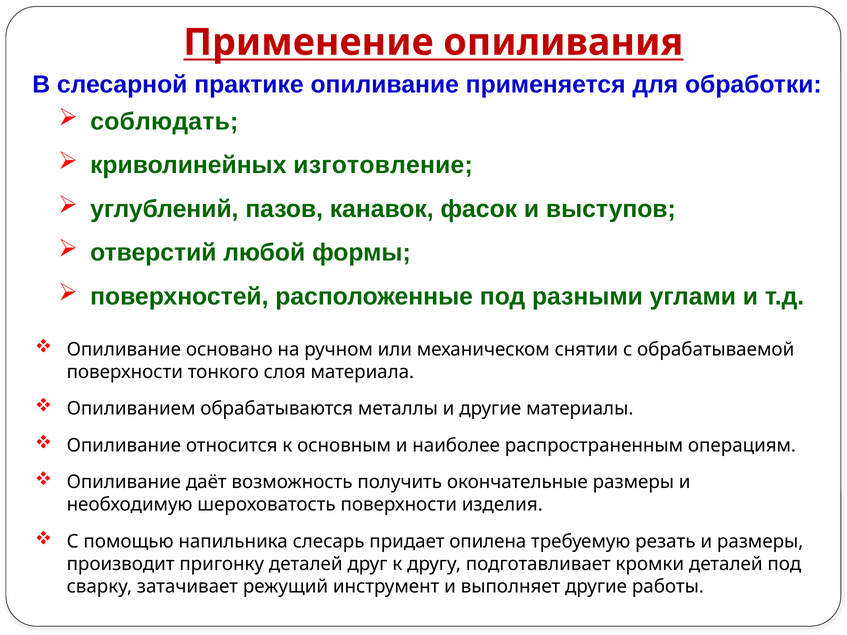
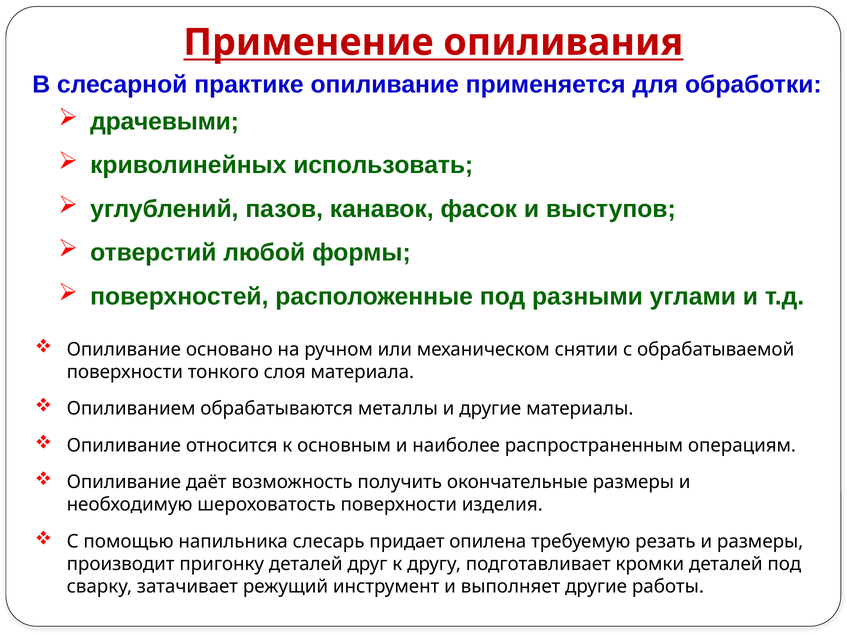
соблюдать: соблюдать -> драчевыми
изготовление: изготовление -> использовать
